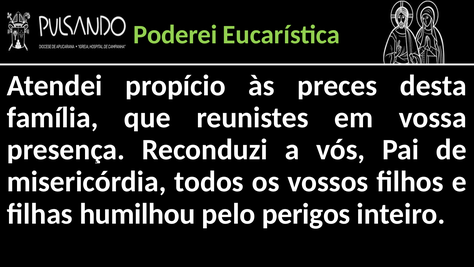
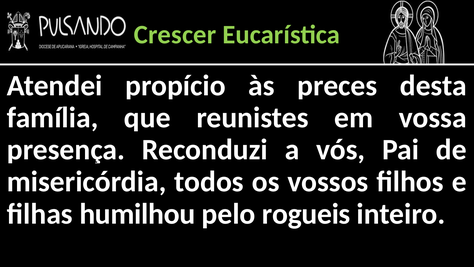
Poderei: Poderei -> Crescer
perigos: perigos -> rogueis
